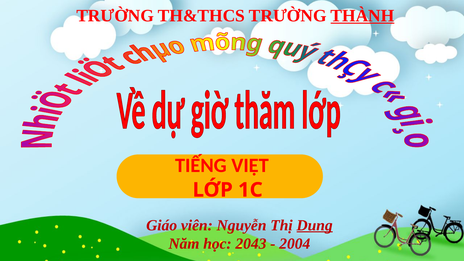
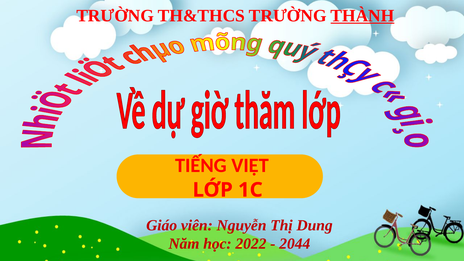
Dung underline: present -> none
2043: 2043 -> 2022
2004: 2004 -> 2044
